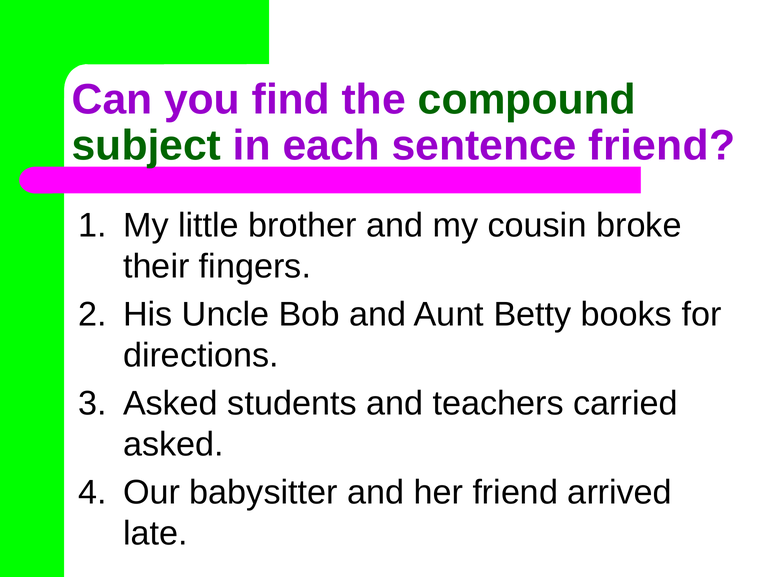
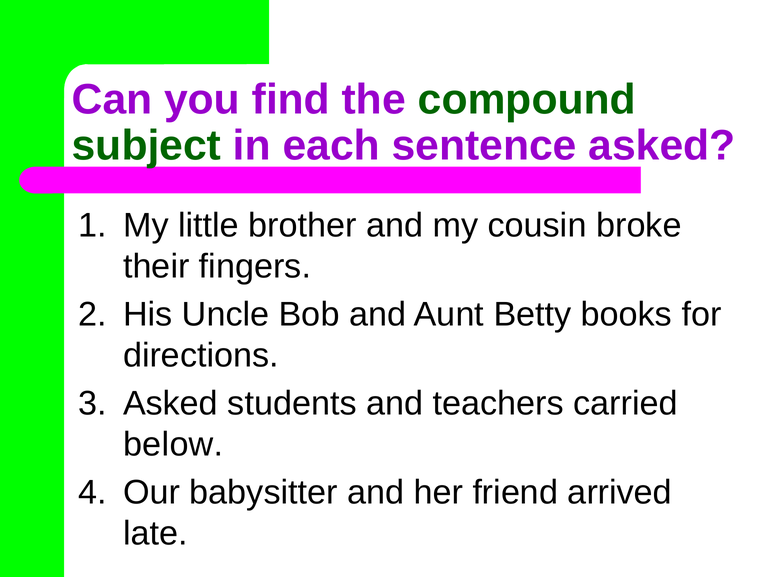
sentence friend: friend -> asked
asked at (173, 444): asked -> below
